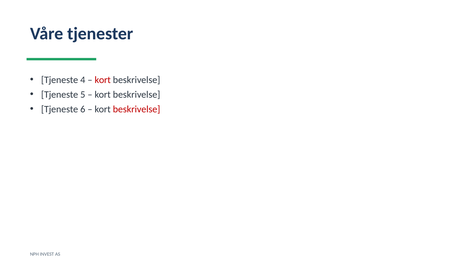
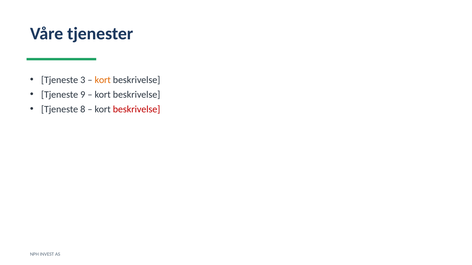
4: 4 -> 3
kort at (103, 80) colour: red -> orange
5: 5 -> 9
6: 6 -> 8
